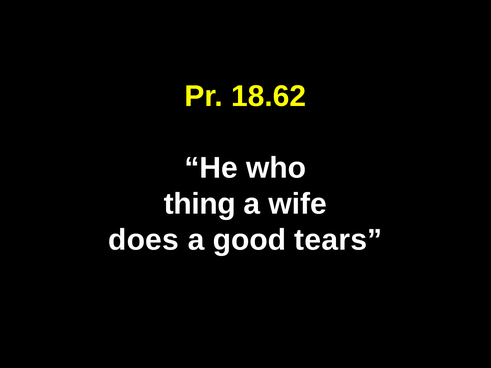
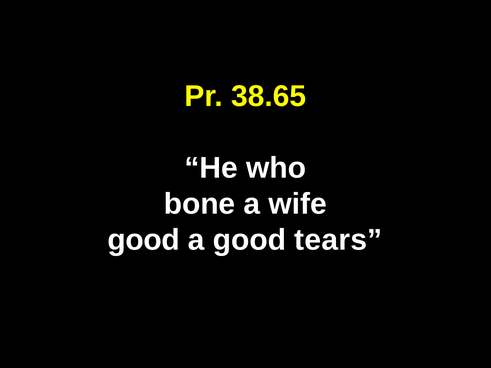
18.62: 18.62 -> 38.65
thing: thing -> bone
does at (144, 240): does -> good
